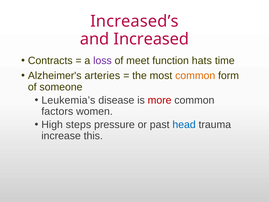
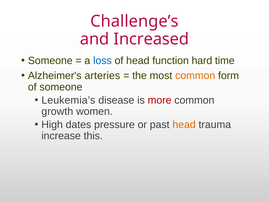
Increased’s: Increased’s -> Challenge’s
Contracts at (50, 61): Contracts -> Someone
loss colour: purple -> blue
of meet: meet -> head
hats: hats -> hard
factors: factors -> growth
steps: steps -> dates
head at (184, 124) colour: blue -> orange
